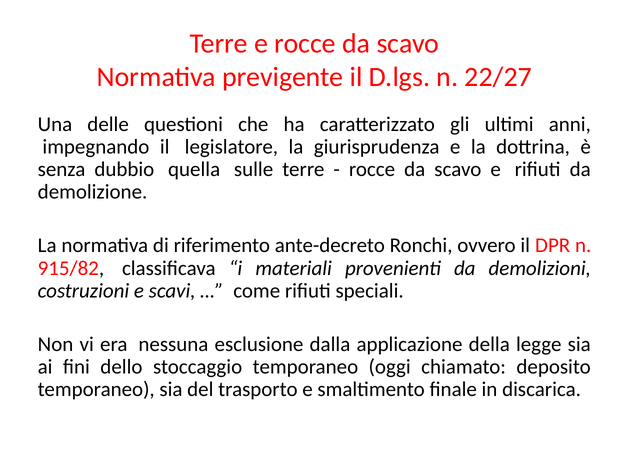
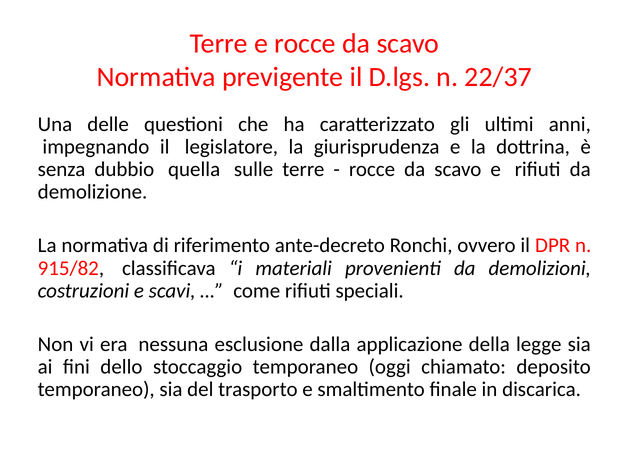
22/27: 22/27 -> 22/37
